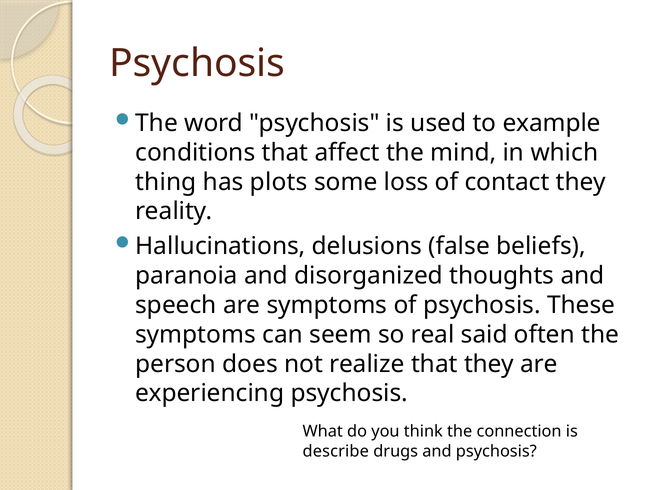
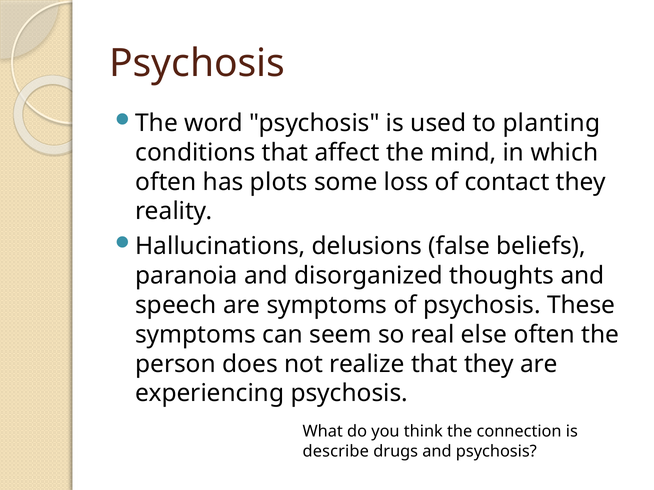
example: example -> planting
thing at (166, 182): thing -> often
said: said -> else
